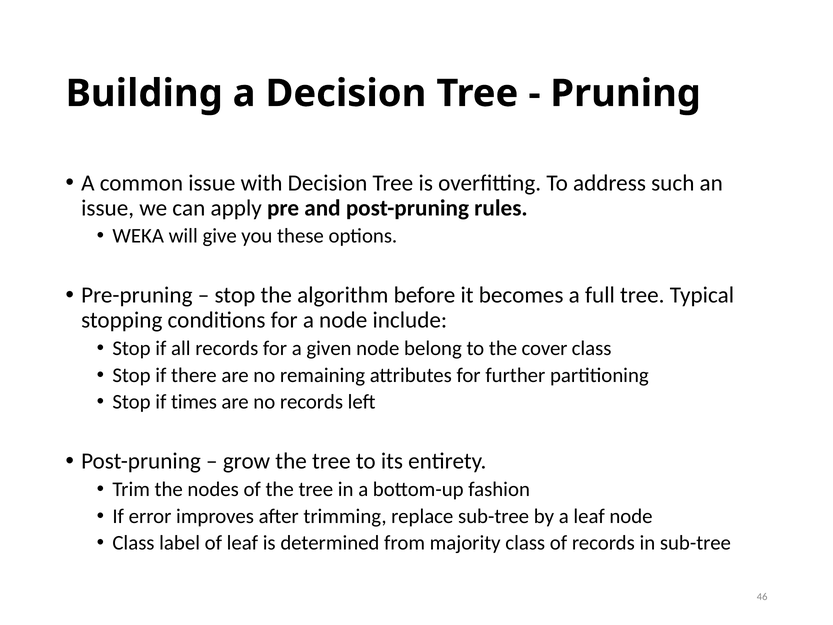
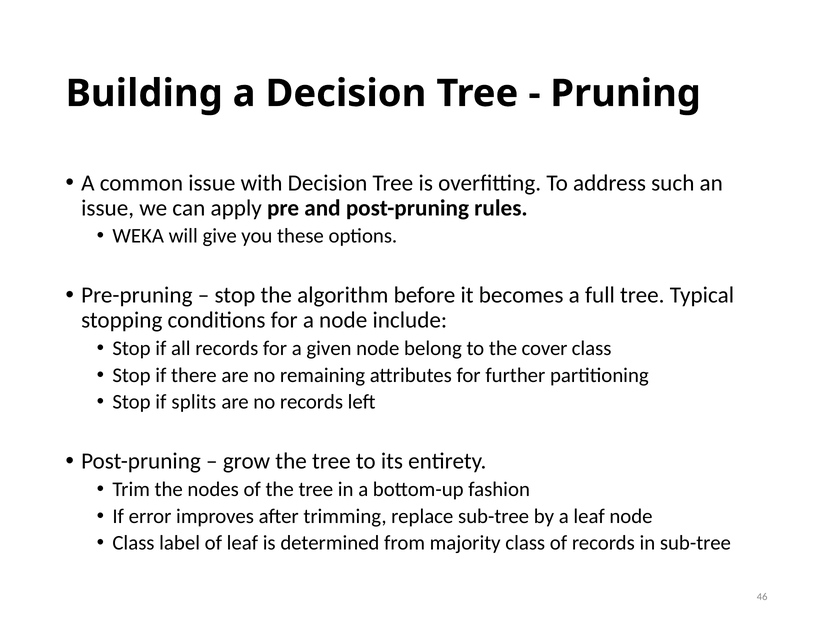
times: times -> splits
